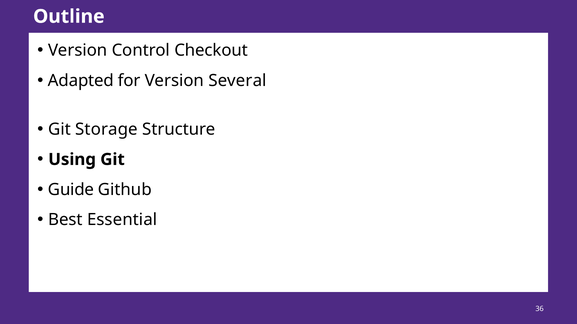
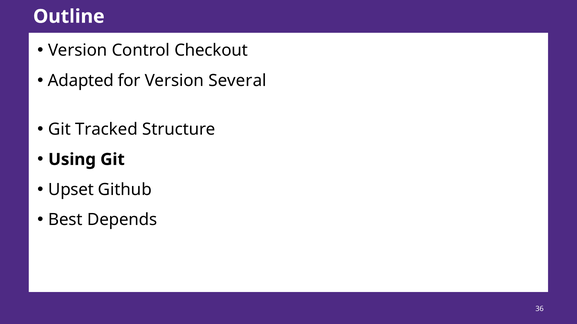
Storage: Storage -> Tracked
Guide: Guide -> Upset
Essential: Essential -> Depends
